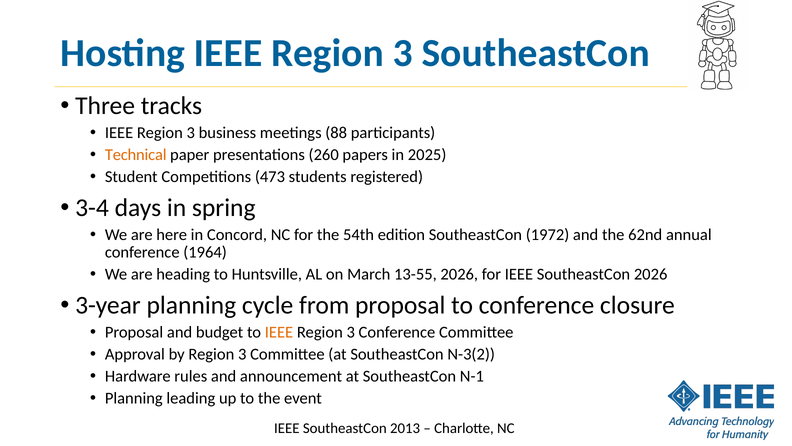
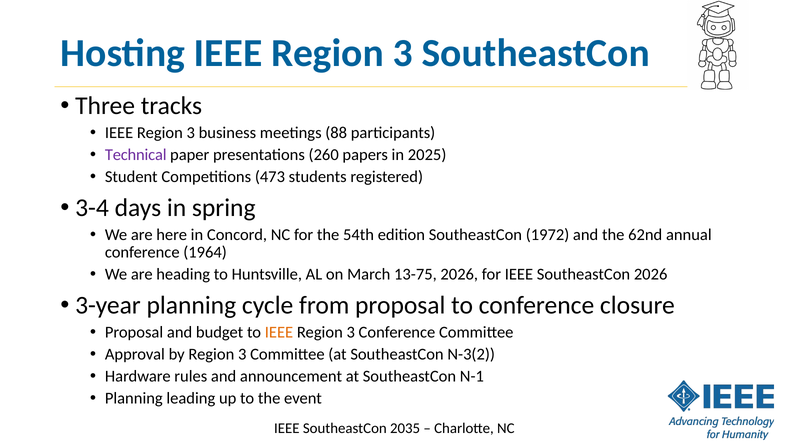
Technical colour: orange -> purple
13-55: 13-55 -> 13-75
2013: 2013 -> 2035
